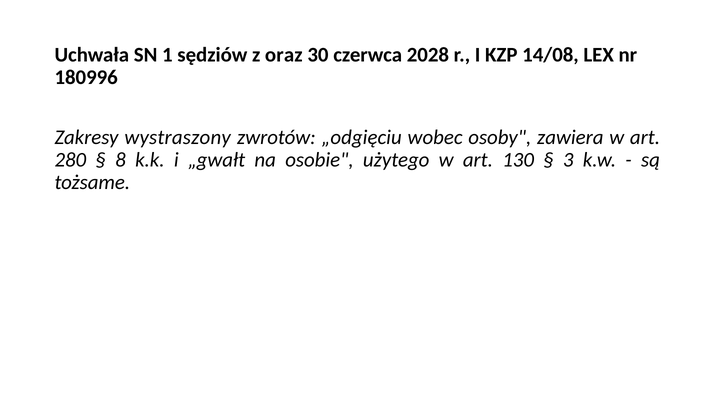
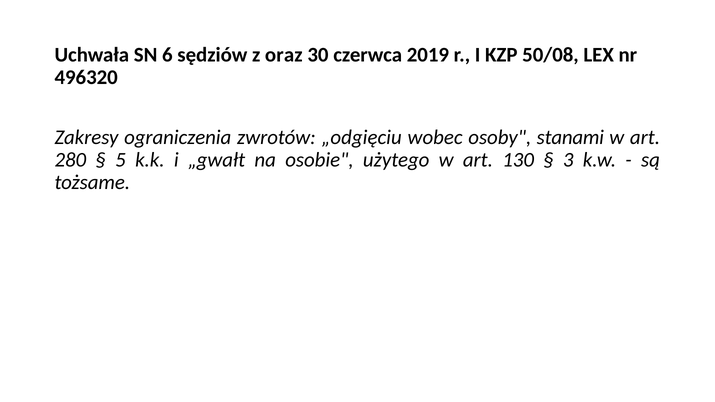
1: 1 -> 6
2028: 2028 -> 2019
14/08: 14/08 -> 50/08
180996: 180996 -> 496320
wystraszony: wystraszony -> ograniczenia
zawiera: zawiera -> stanami
8: 8 -> 5
